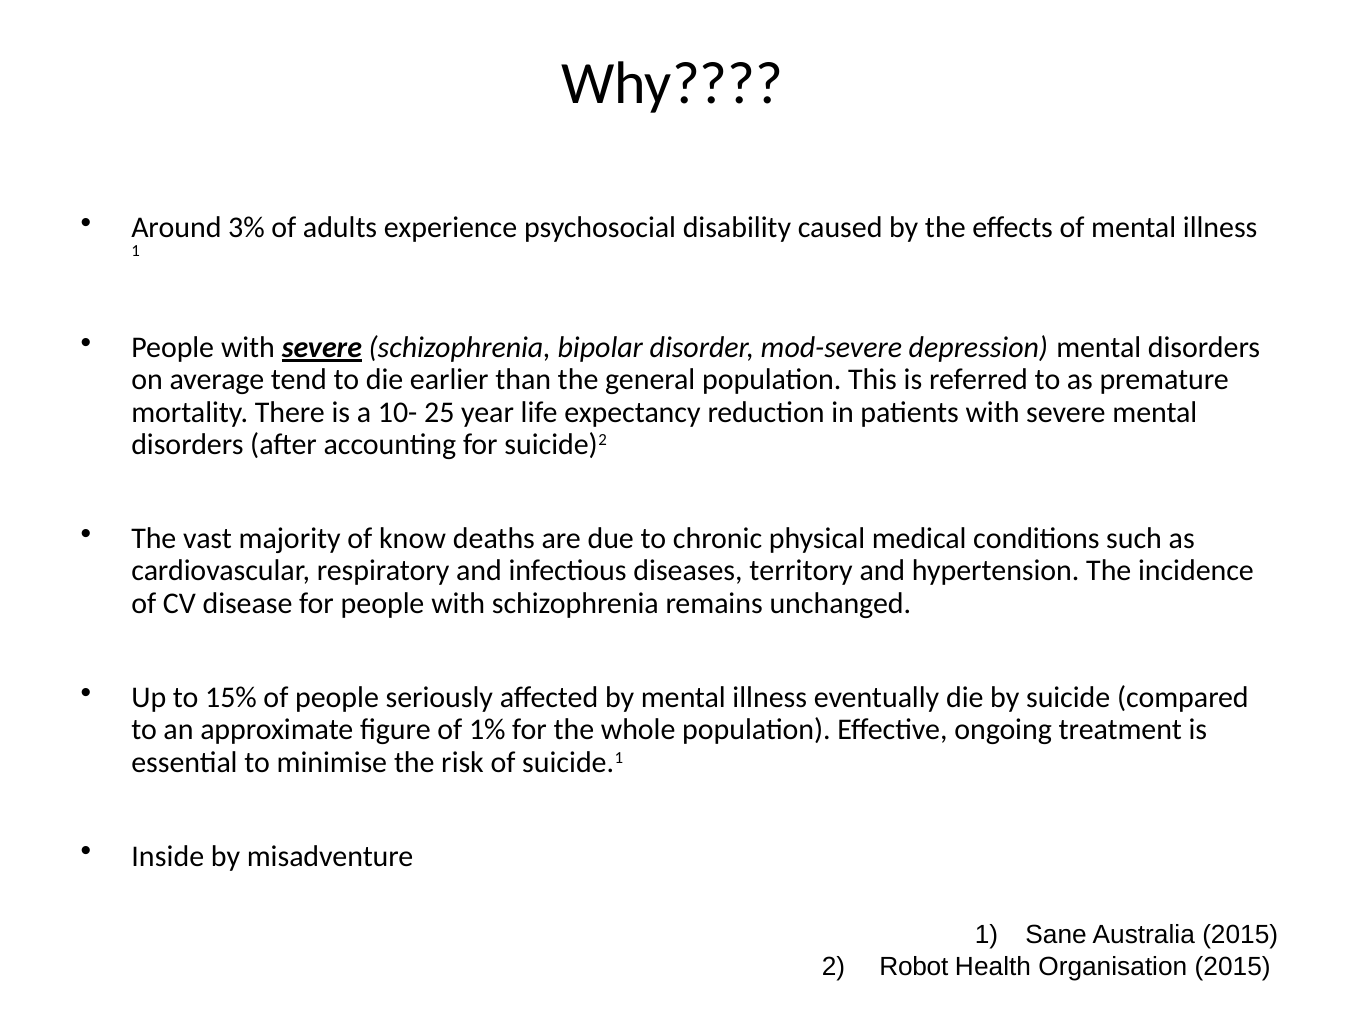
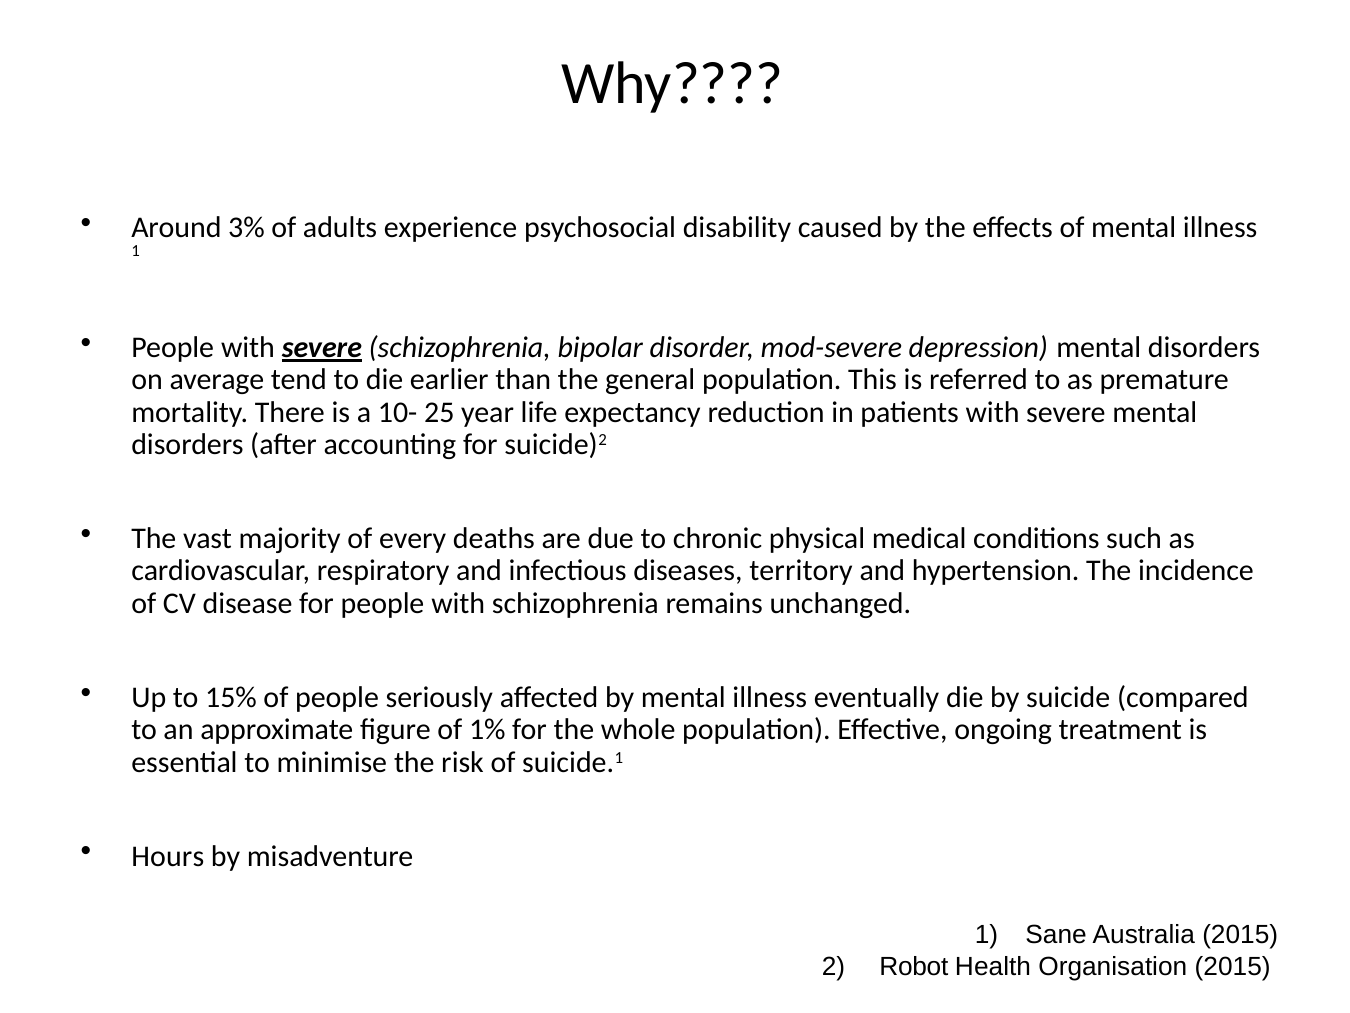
know: know -> every
Inside: Inside -> Hours
